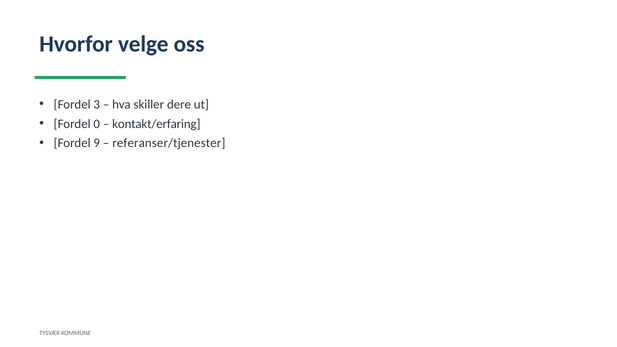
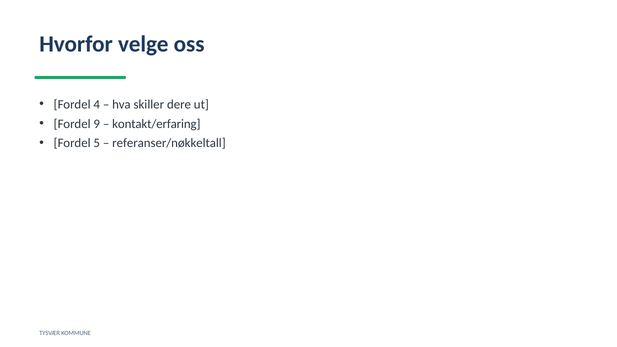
3: 3 -> 4
0: 0 -> 9
9: 9 -> 5
referanser/tjenester: referanser/tjenester -> referanser/nøkkeltall
